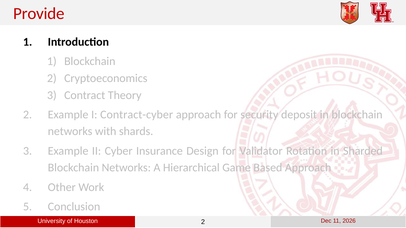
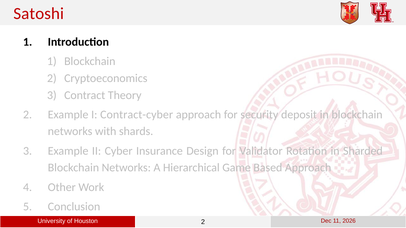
Provide: Provide -> Satoshi
